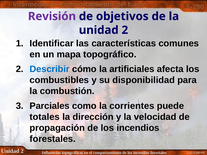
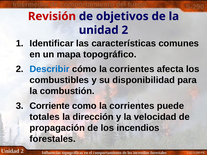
Revisión colour: purple -> red
cómo la artificiales: artificiales -> corrientes
Parciales: Parciales -> Corriente
